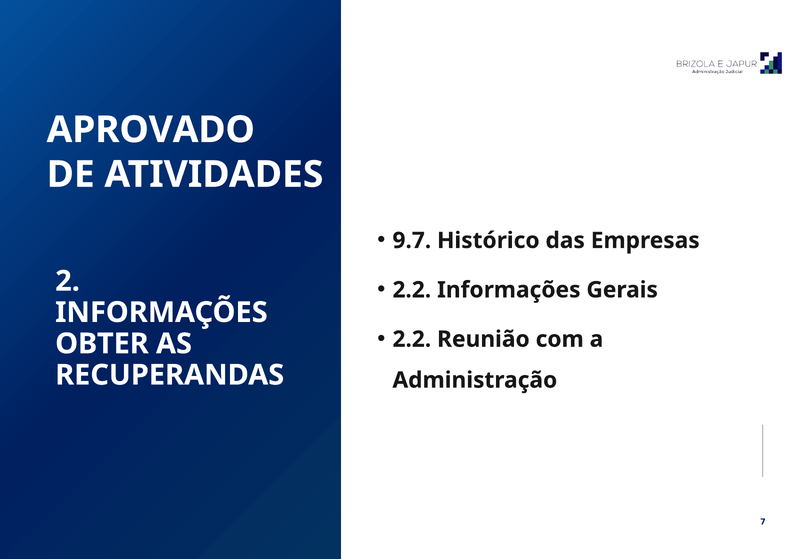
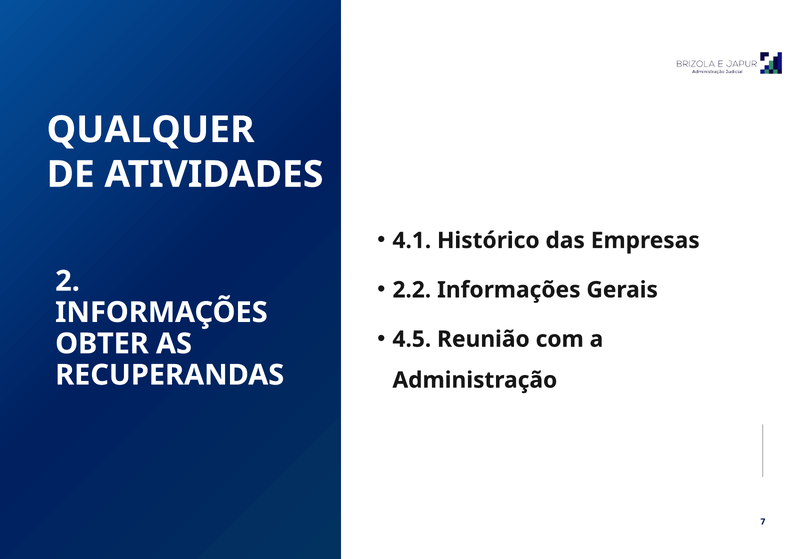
APROVADO: APROVADO -> QUALQUER
9.7: 9.7 -> 4.1
2.2 at (412, 339): 2.2 -> 4.5
